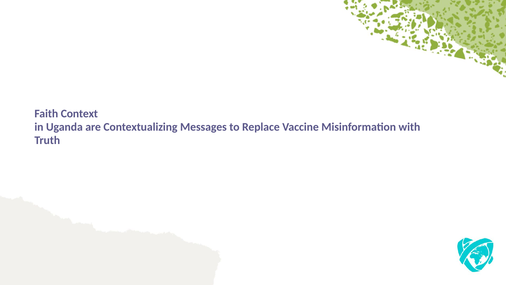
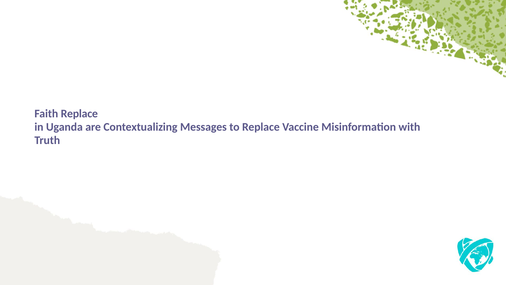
Faith Context: Context -> Replace
